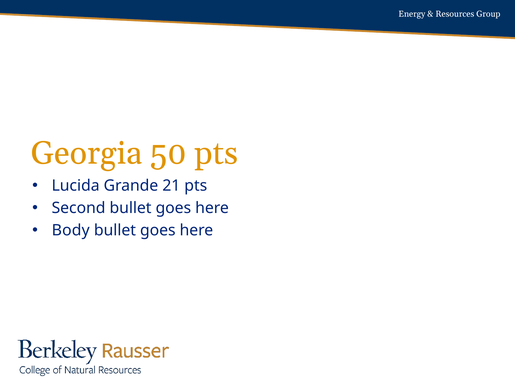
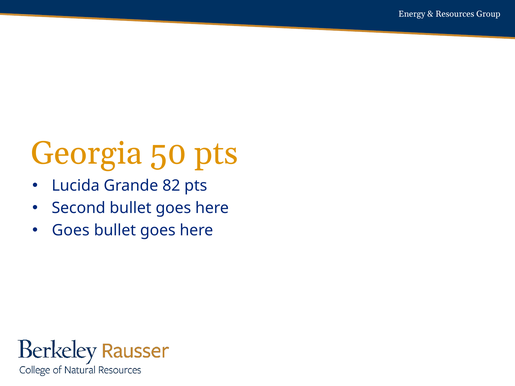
21: 21 -> 82
Body at (71, 230): Body -> Goes
